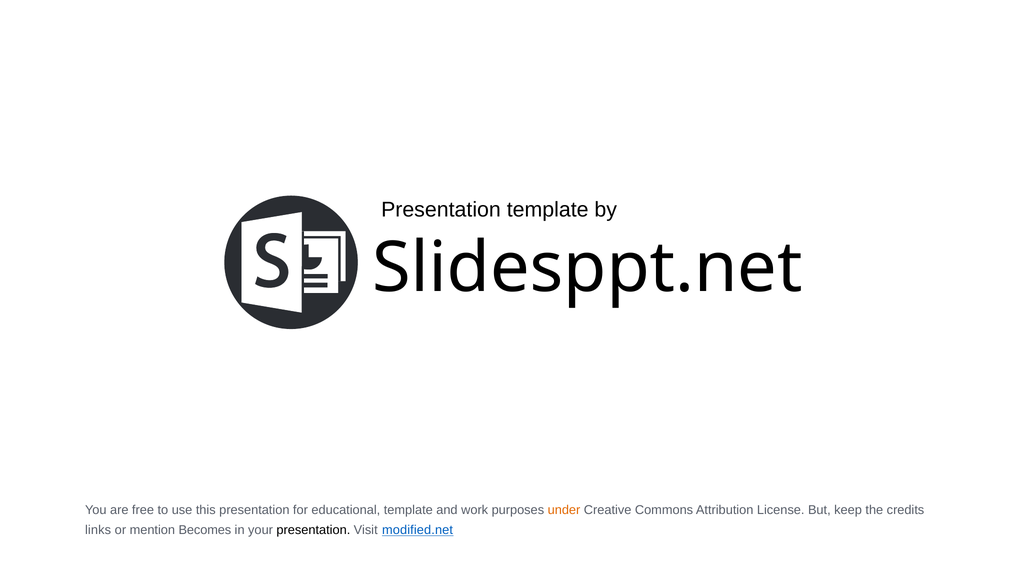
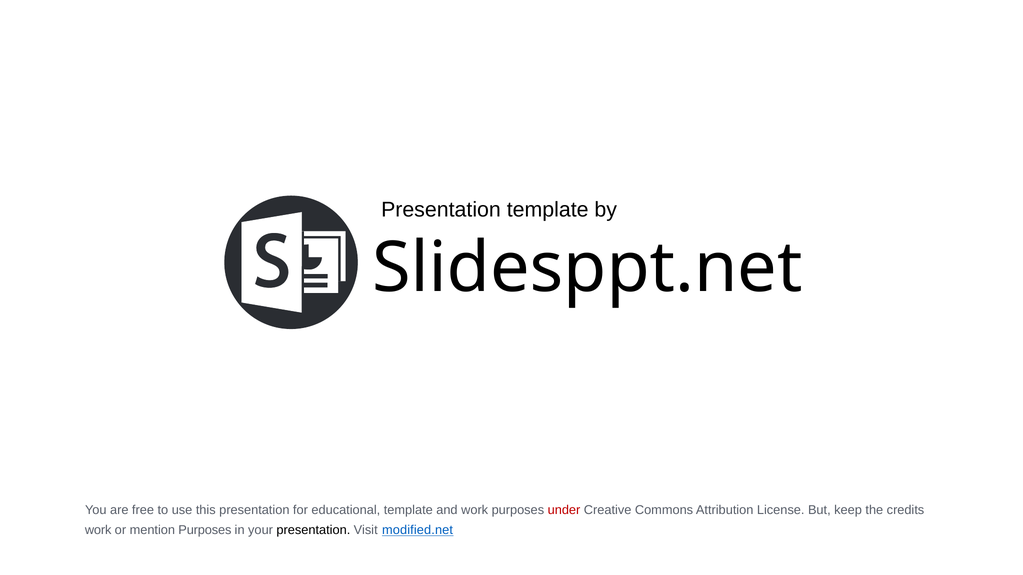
under colour: orange -> red
links at (98, 530): links -> work
mention Becomes: Becomes -> Purposes
